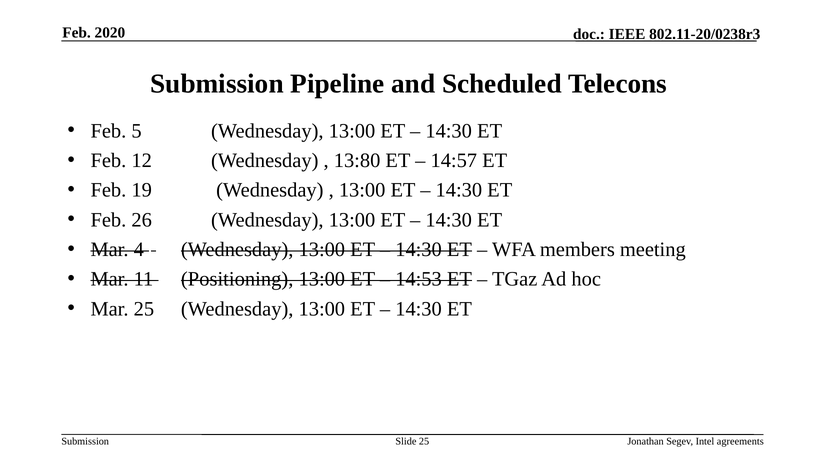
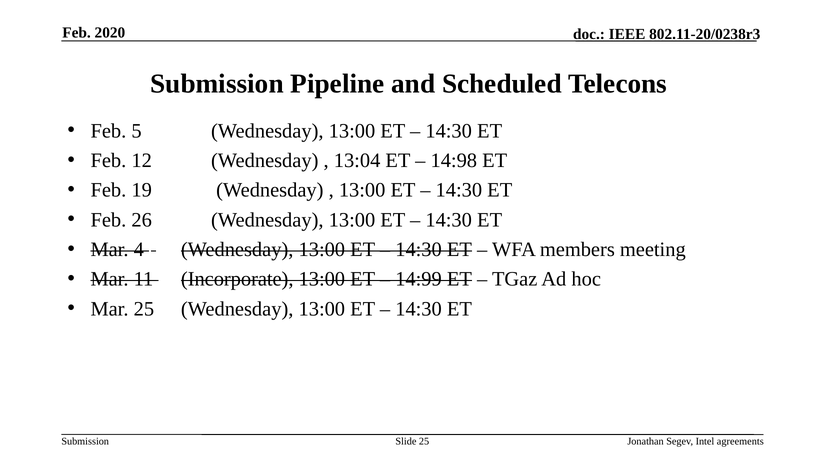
13:80: 13:80 -> 13:04
14:57: 14:57 -> 14:98
Positioning: Positioning -> Incorporate
14:53: 14:53 -> 14:99
